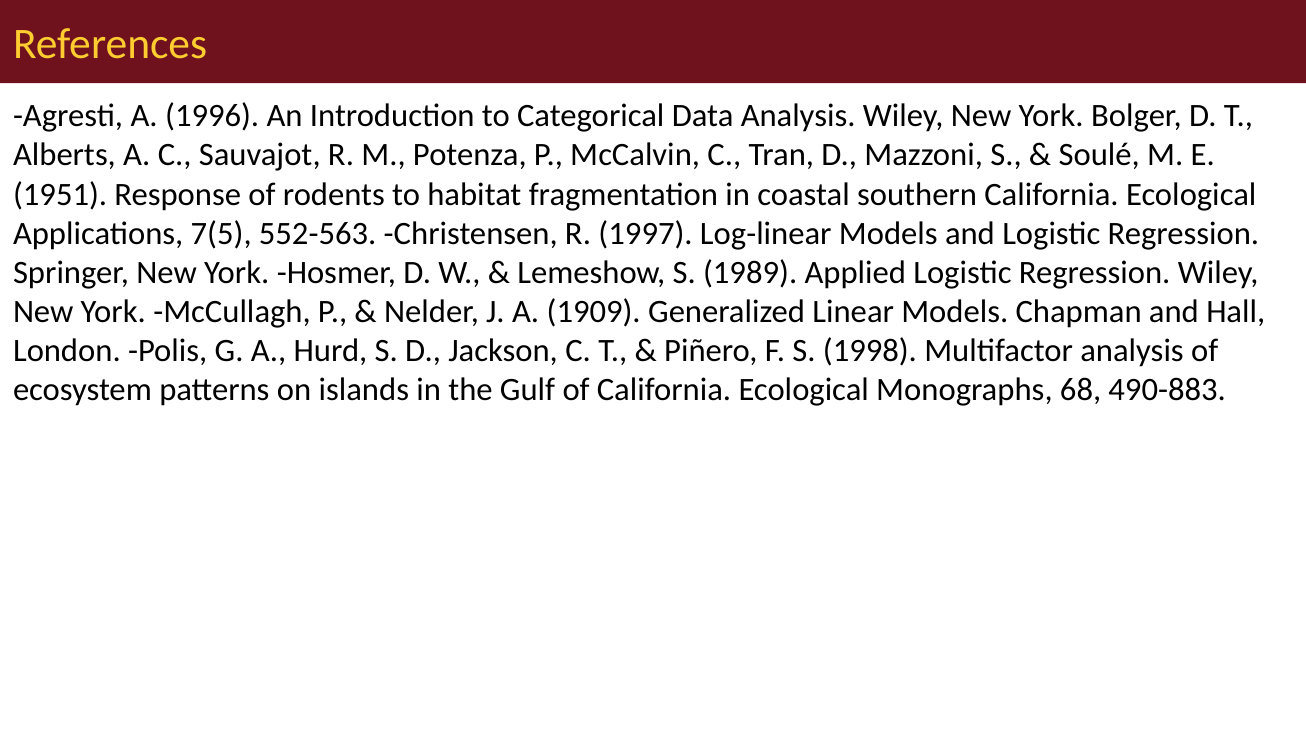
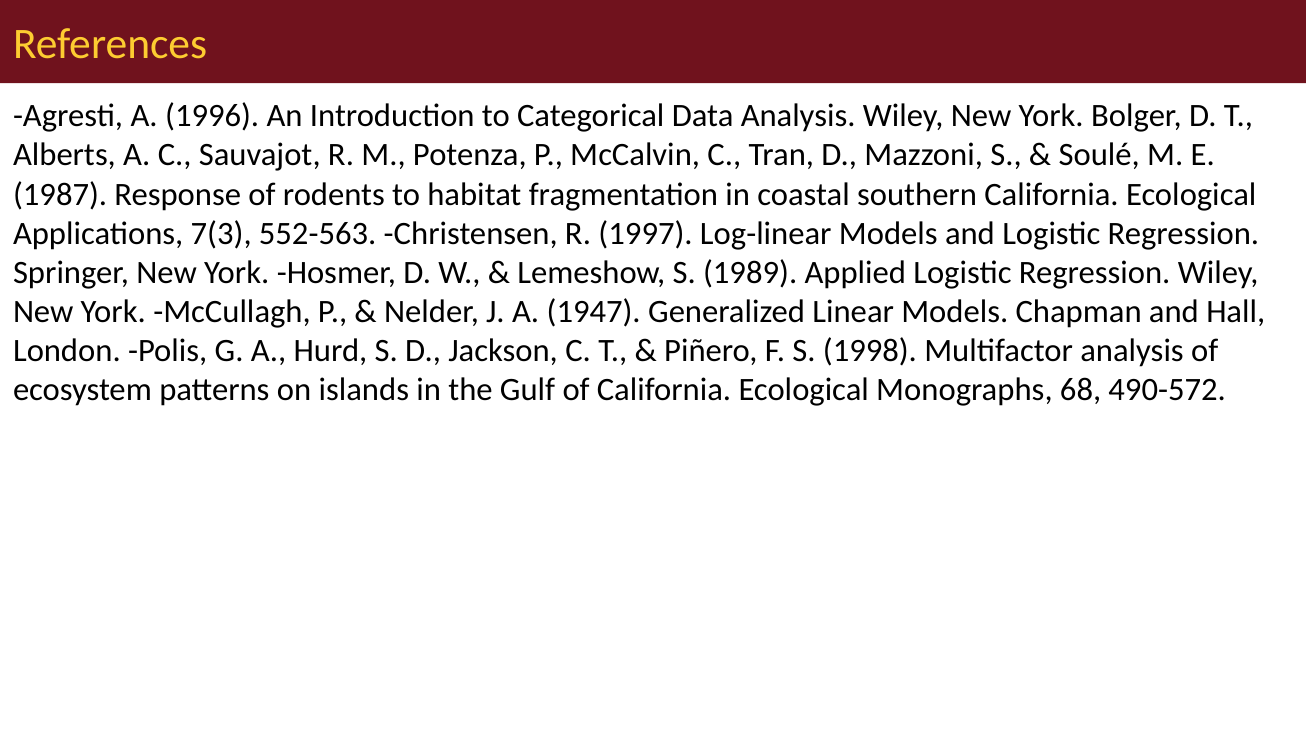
1951: 1951 -> 1987
7(5: 7(5 -> 7(3
1909: 1909 -> 1947
490-883: 490-883 -> 490-572
